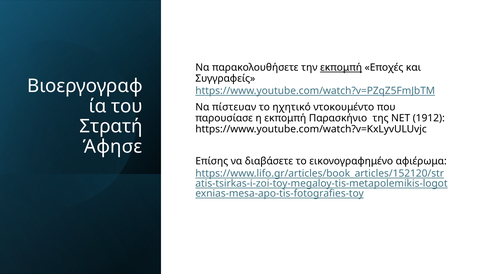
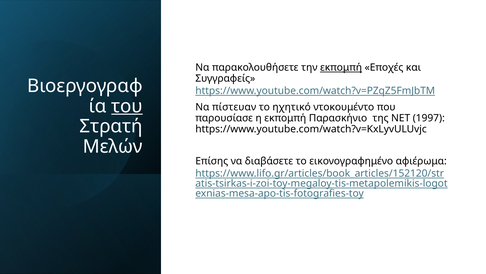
του underline: none -> present
1912: 1912 -> 1997
Άφησε: Άφησε -> Μελών
